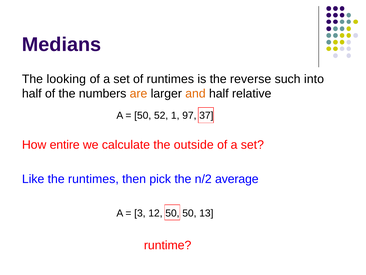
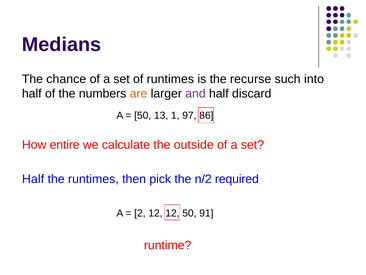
looking: looking -> chance
reverse: reverse -> recurse
and colour: orange -> purple
relative: relative -> discard
52: 52 -> 13
37: 37 -> 86
Like at (33, 179): Like -> Half
average: average -> required
3: 3 -> 2
12 50: 50 -> 12
13: 13 -> 91
